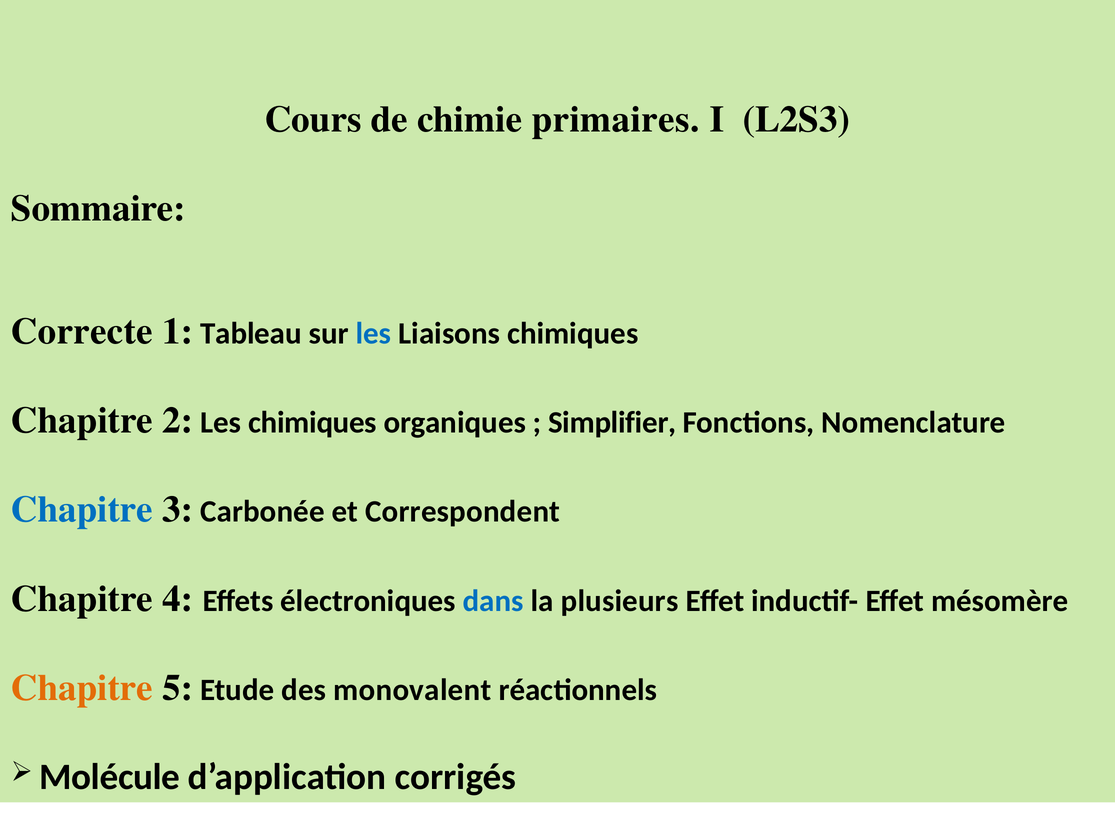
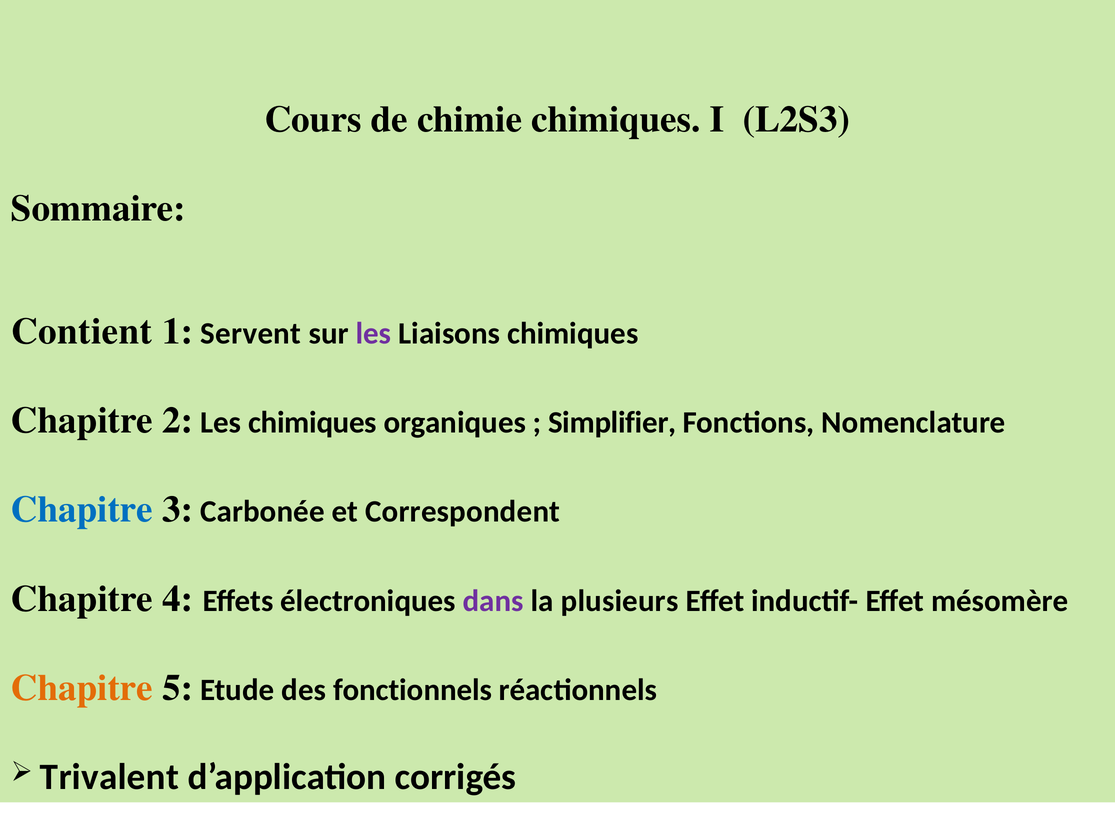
chimie primaires: primaires -> chimiques
Correcte: Correcte -> Contient
Tableau: Tableau -> Servent
les at (374, 333) colour: blue -> purple
dans colour: blue -> purple
monovalent: monovalent -> fonctionnels
Molécule: Molécule -> Trivalent
